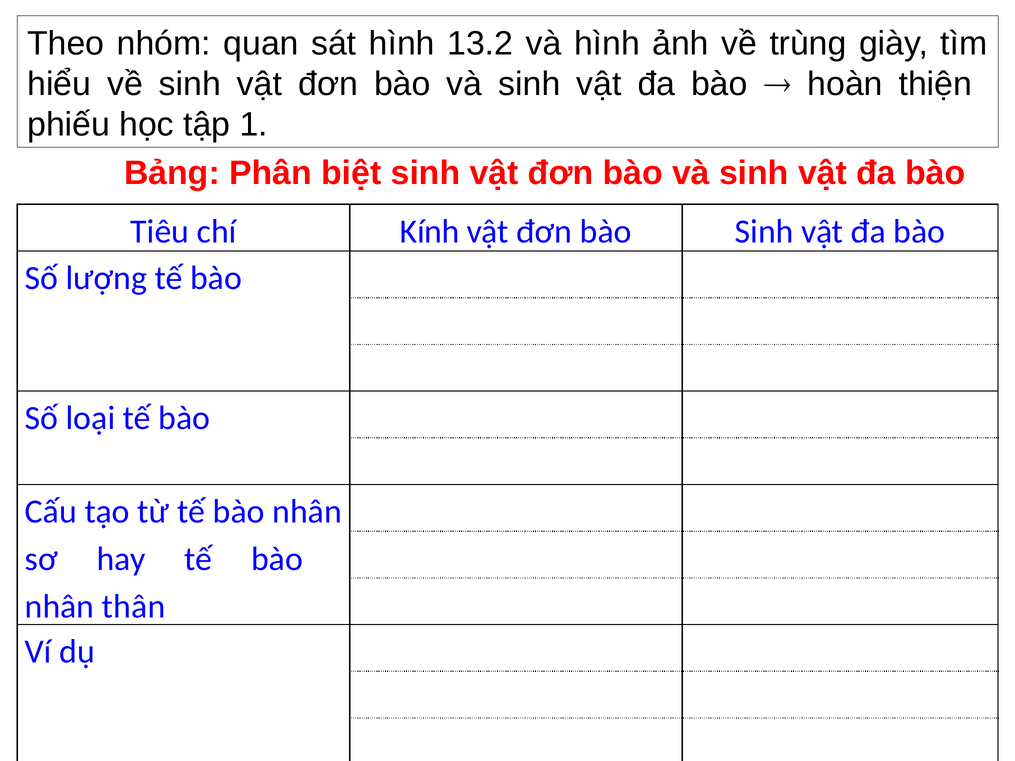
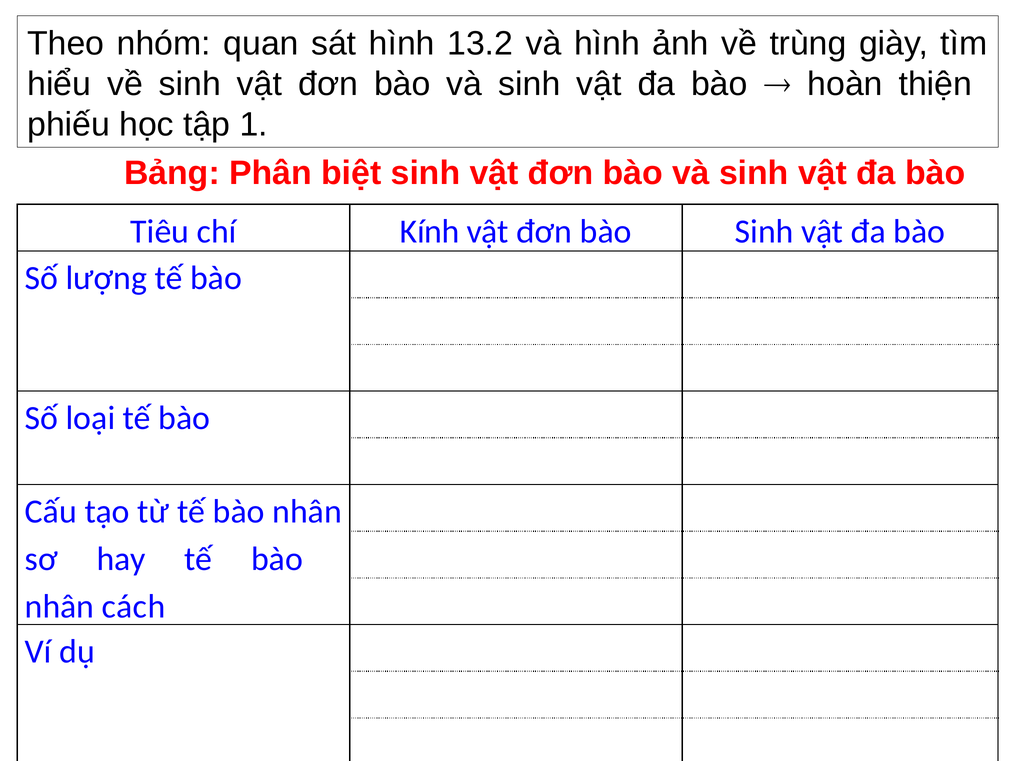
thân: thân -> cách
